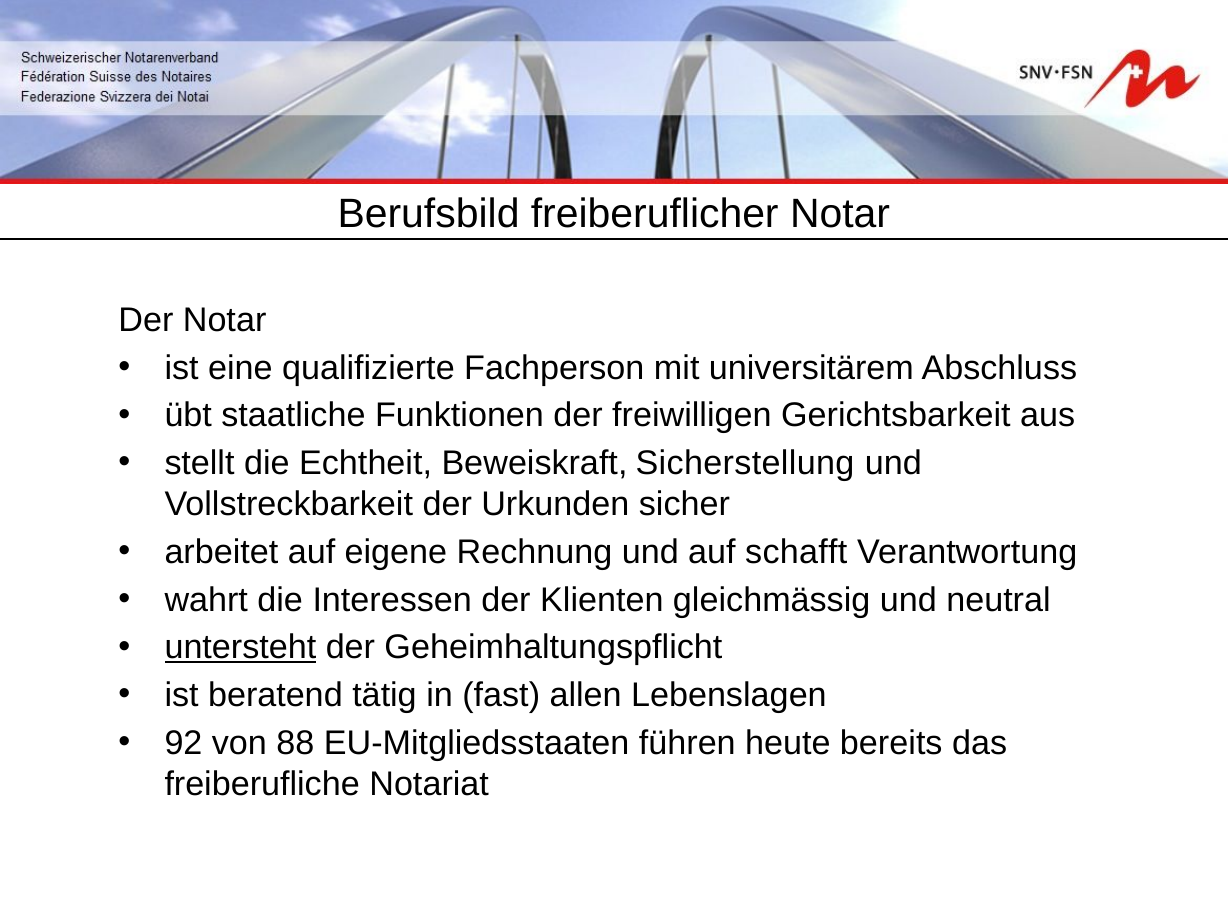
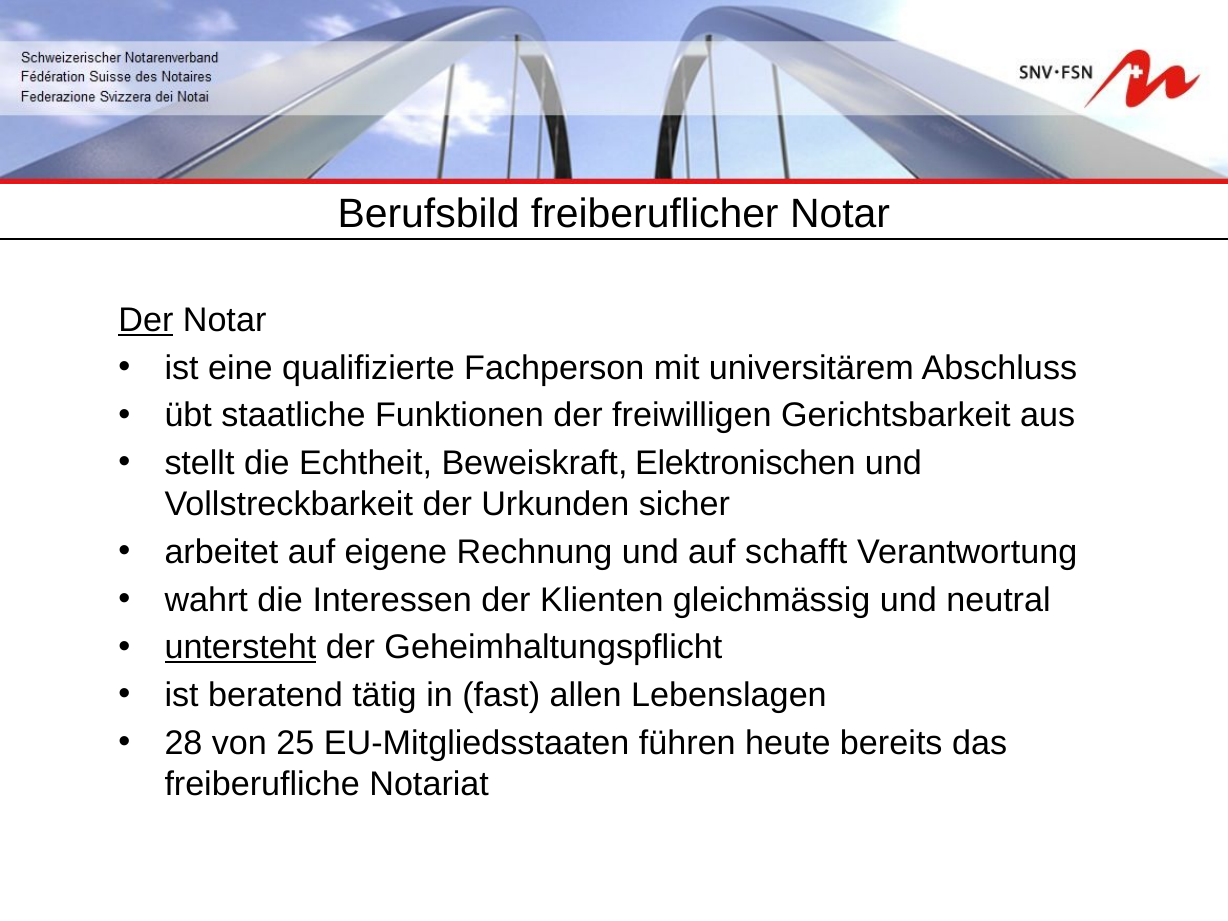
Der at (146, 320) underline: none -> present
Sicherstellung: Sicherstellung -> Elektronischen
92: 92 -> 28
88: 88 -> 25
